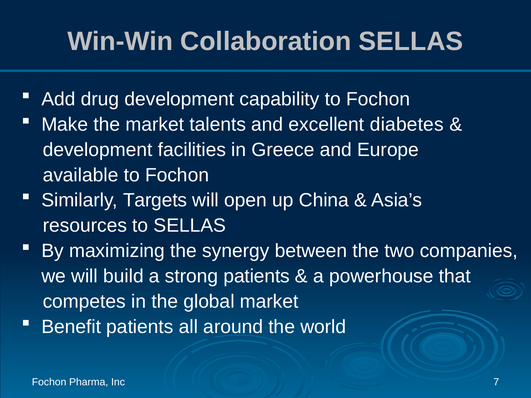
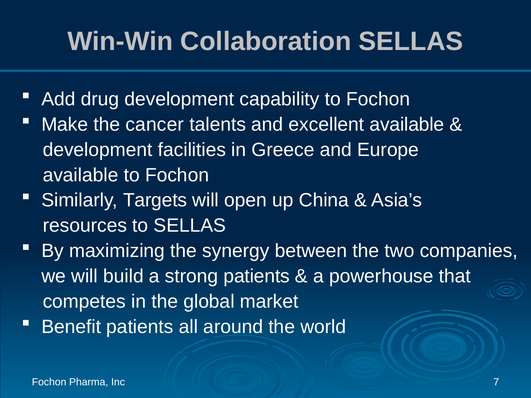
the market: market -> cancer
excellent diabetes: diabetes -> available
